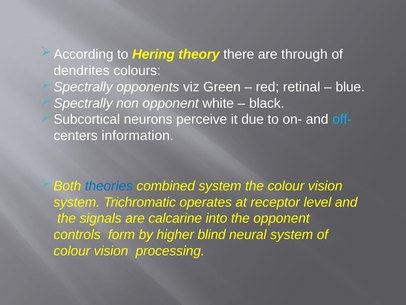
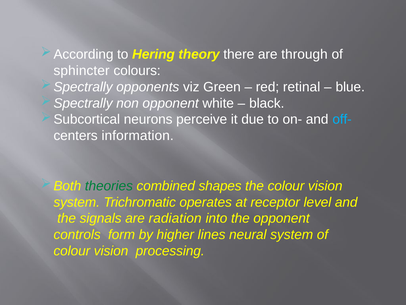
dendrites: dendrites -> sphincter
theories colour: blue -> green
combined system: system -> shapes
calcarine: calcarine -> radiation
blind: blind -> lines
